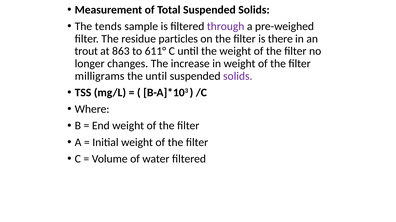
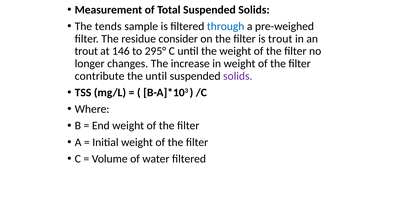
through colour: purple -> blue
particles: particles -> consider
is there: there -> trout
863: 863 -> 146
611°: 611° -> 295°
milligrams: milligrams -> contribute
